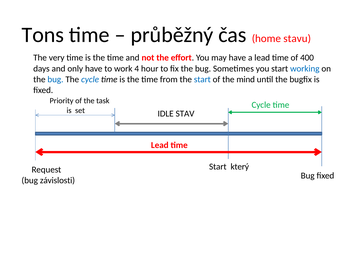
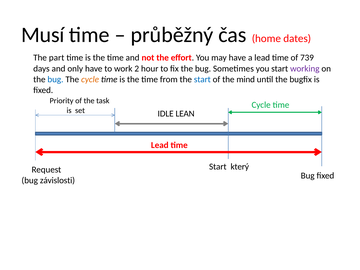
Tons: Tons -> Musí
stavu: stavu -> dates
very: very -> part
400: 400 -> 739
4: 4 -> 2
working colour: blue -> purple
cycle at (90, 79) colour: blue -> orange
STAV: STAV -> LEAN
